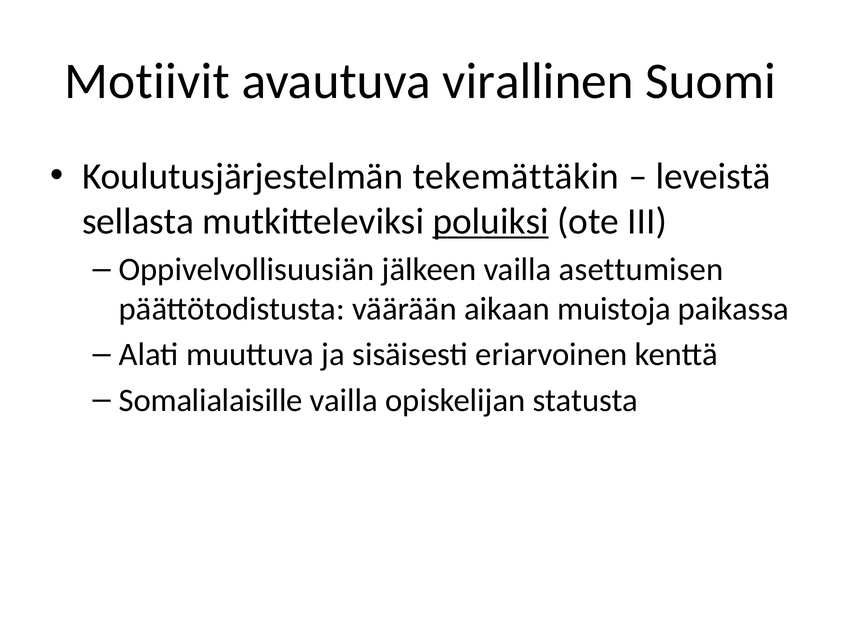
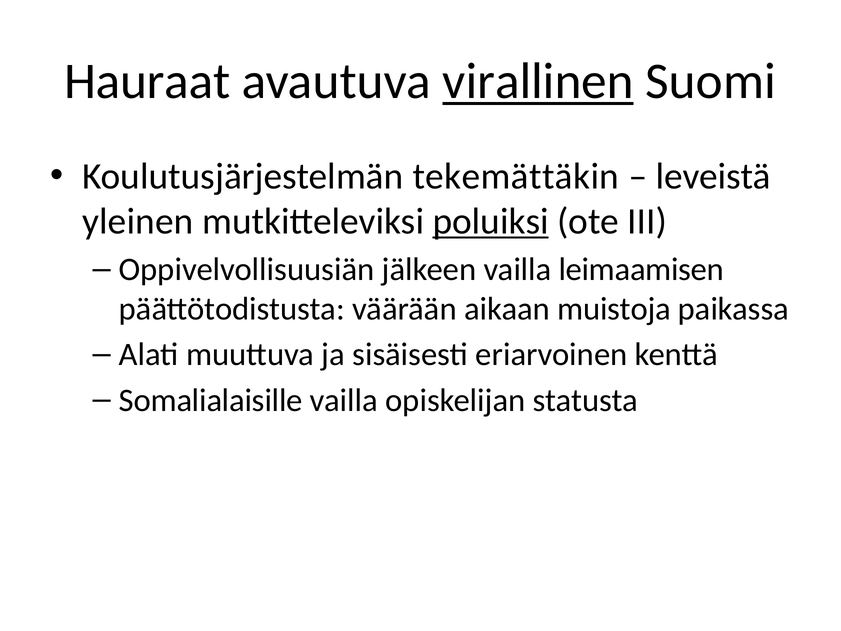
Motiivit: Motiivit -> Hauraat
virallinen underline: none -> present
sellasta: sellasta -> yleinen
asettumisen: asettumisen -> leimaamisen
